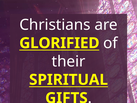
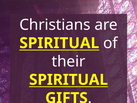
GLORIFIED at (59, 43): GLORIFIED -> SPIRITUAL
